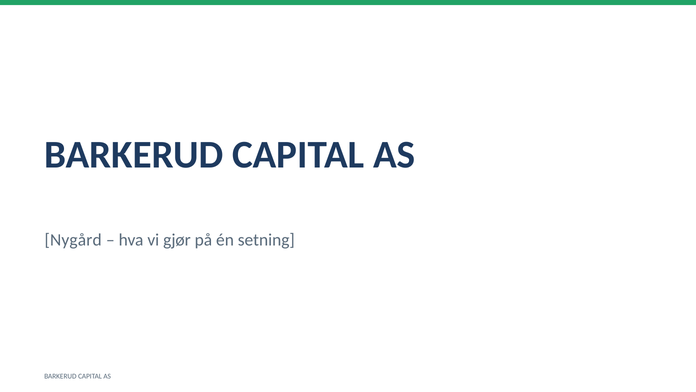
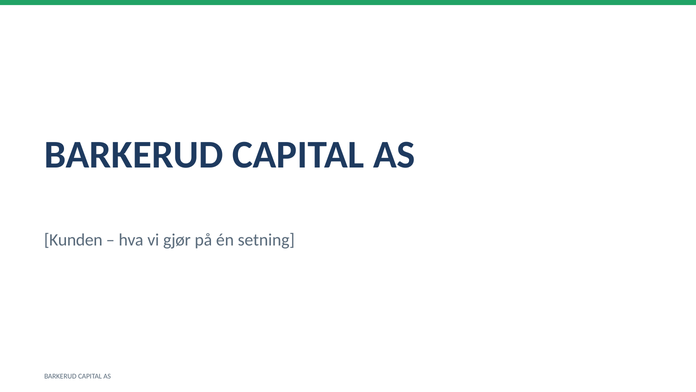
Nygård: Nygård -> Kunden
